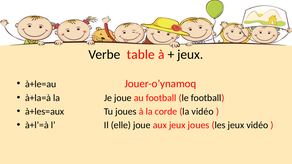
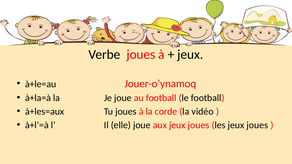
Verbe table: table -> joues
les jeux vidéo: vidéo -> joues
